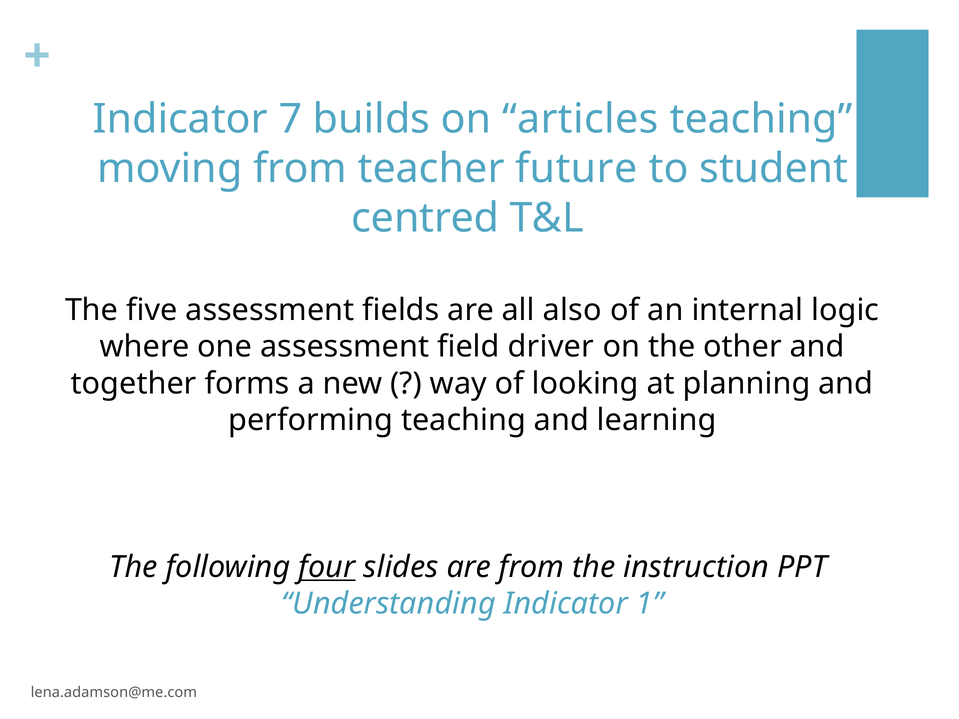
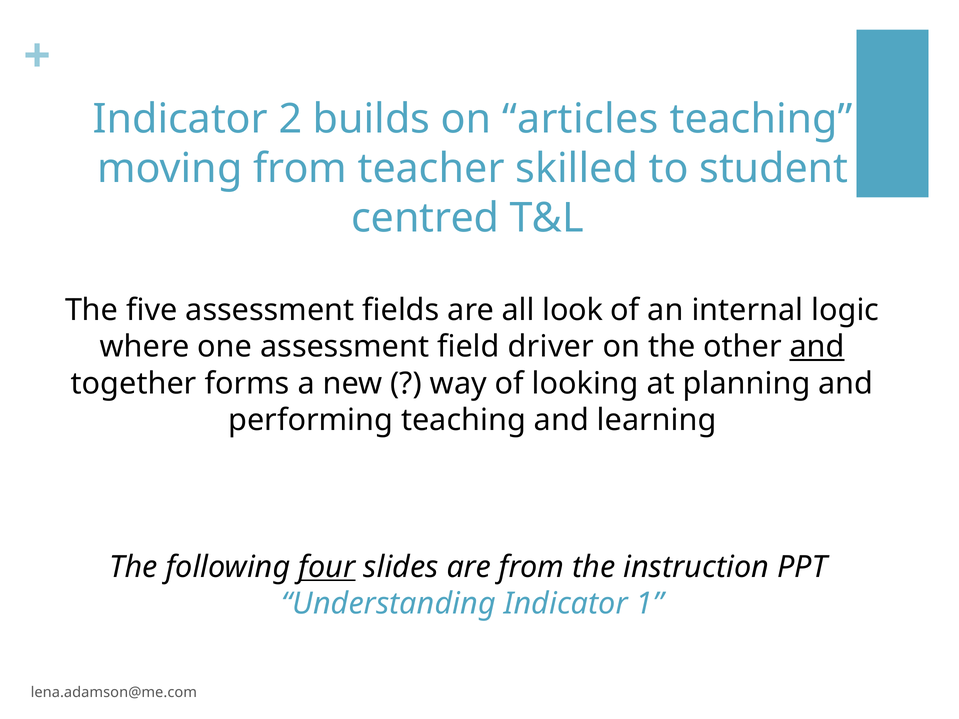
7: 7 -> 2
future: future -> skilled
also: also -> look
and at (817, 347) underline: none -> present
